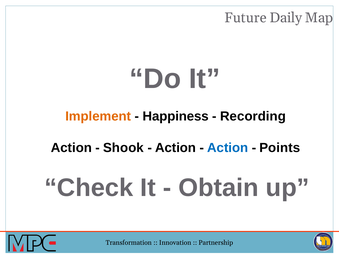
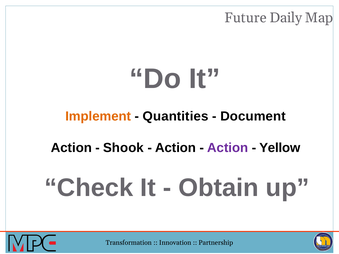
Happiness: Happiness -> Quantities
Recording: Recording -> Document
Action at (228, 148) colour: blue -> purple
Points: Points -> Yellow
